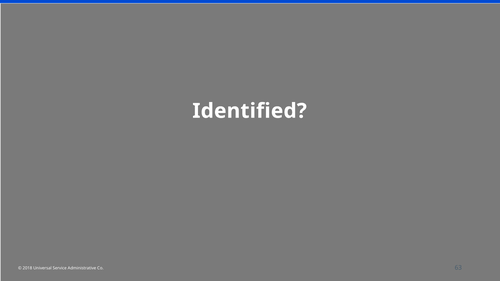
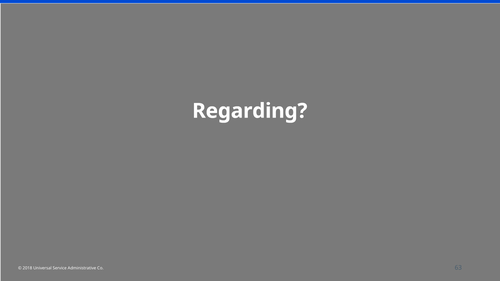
Identified: Identified -> Regarding
